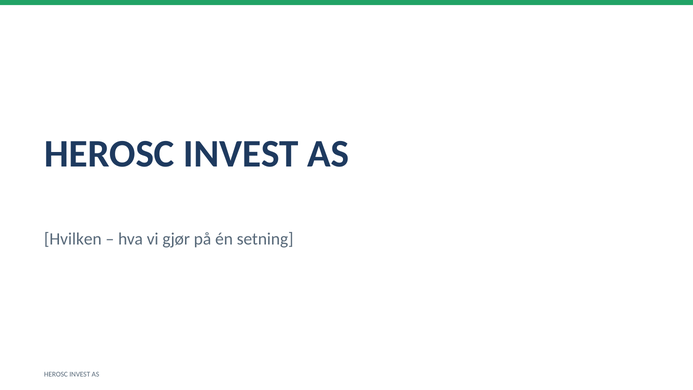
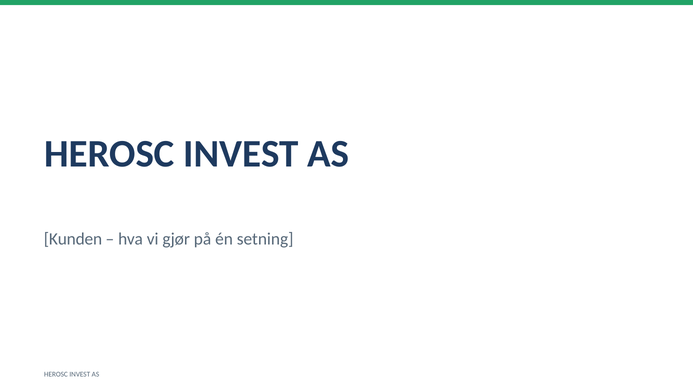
Hvilken: Hvilken -> Kunden
